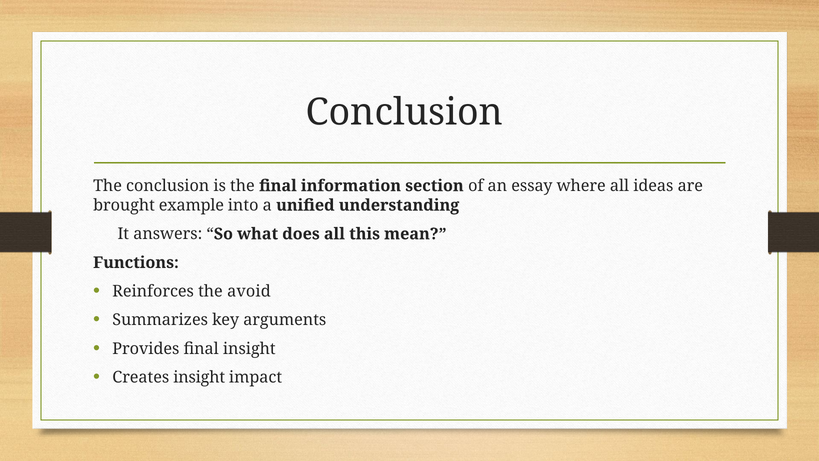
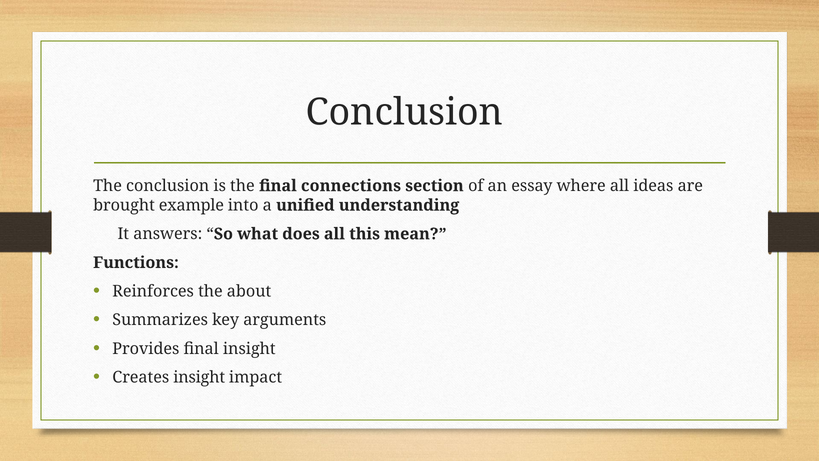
information: information -> connections
avoid: avoid -> about
